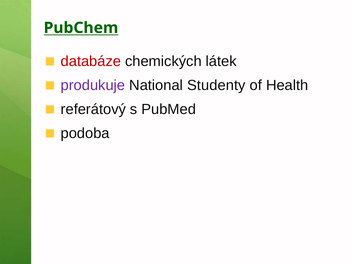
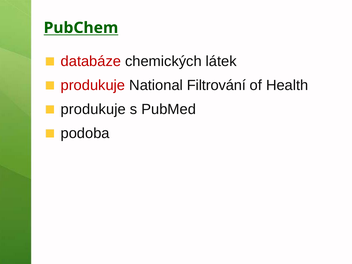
produkuje at (93, 85) colour: purple -> red
Studenty: Studenty -> Filtrování
referátový at (93, 109): referátový -> produkuje
